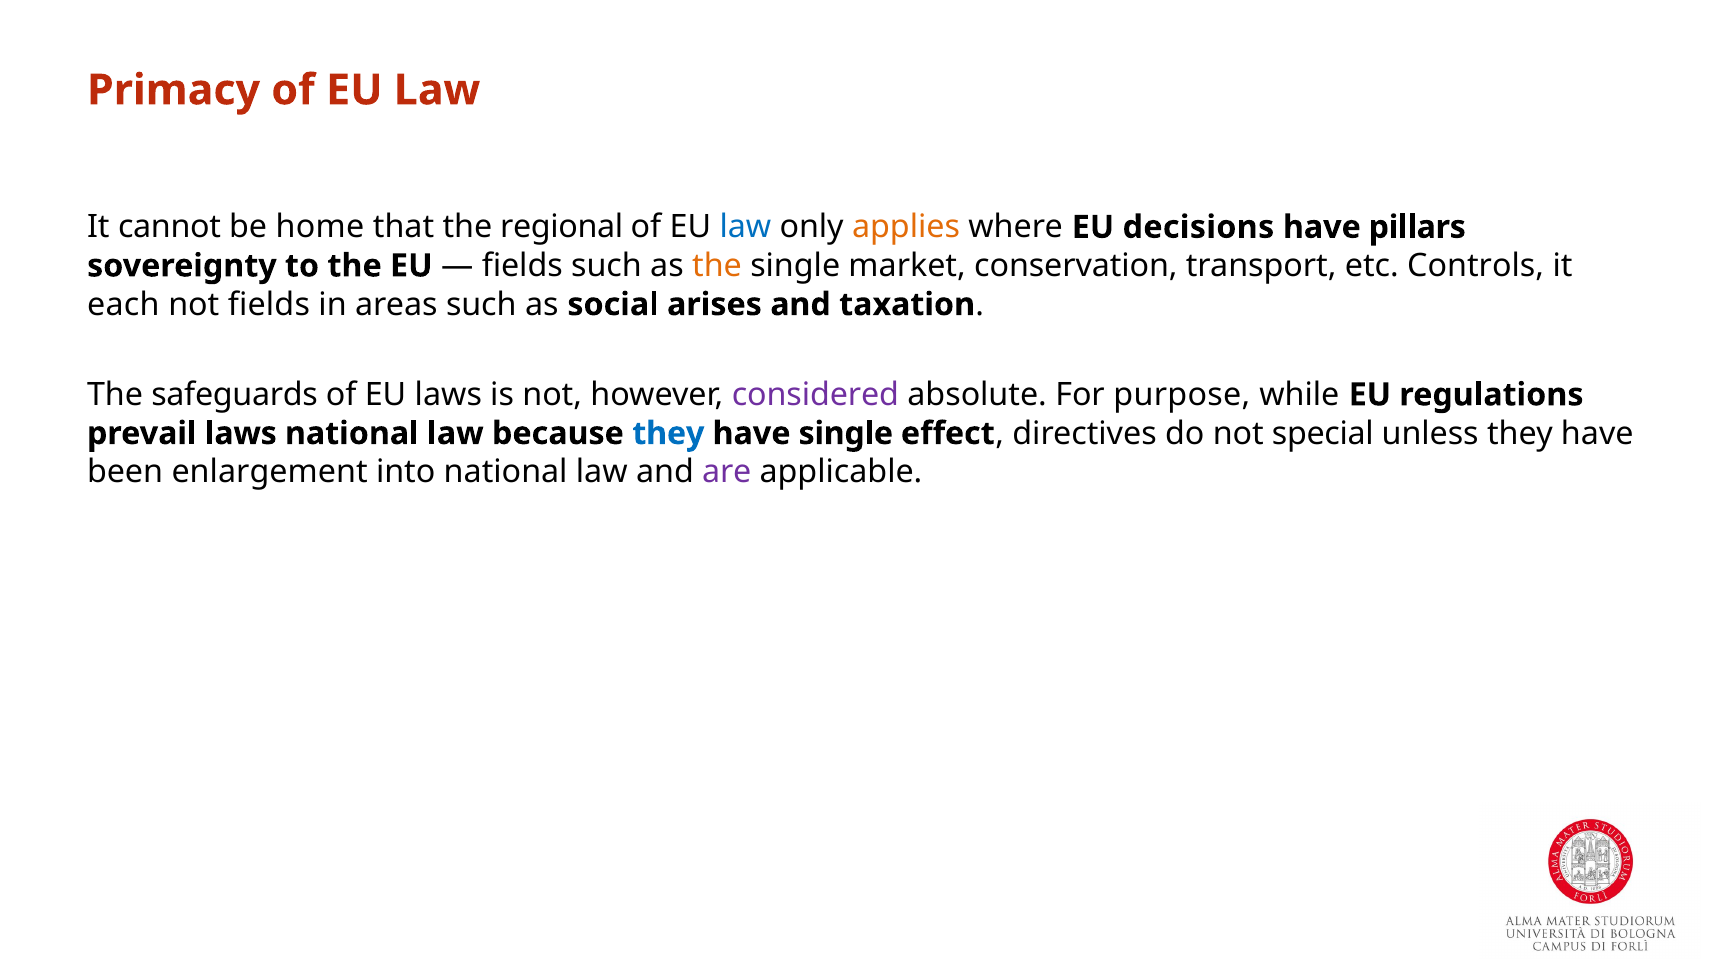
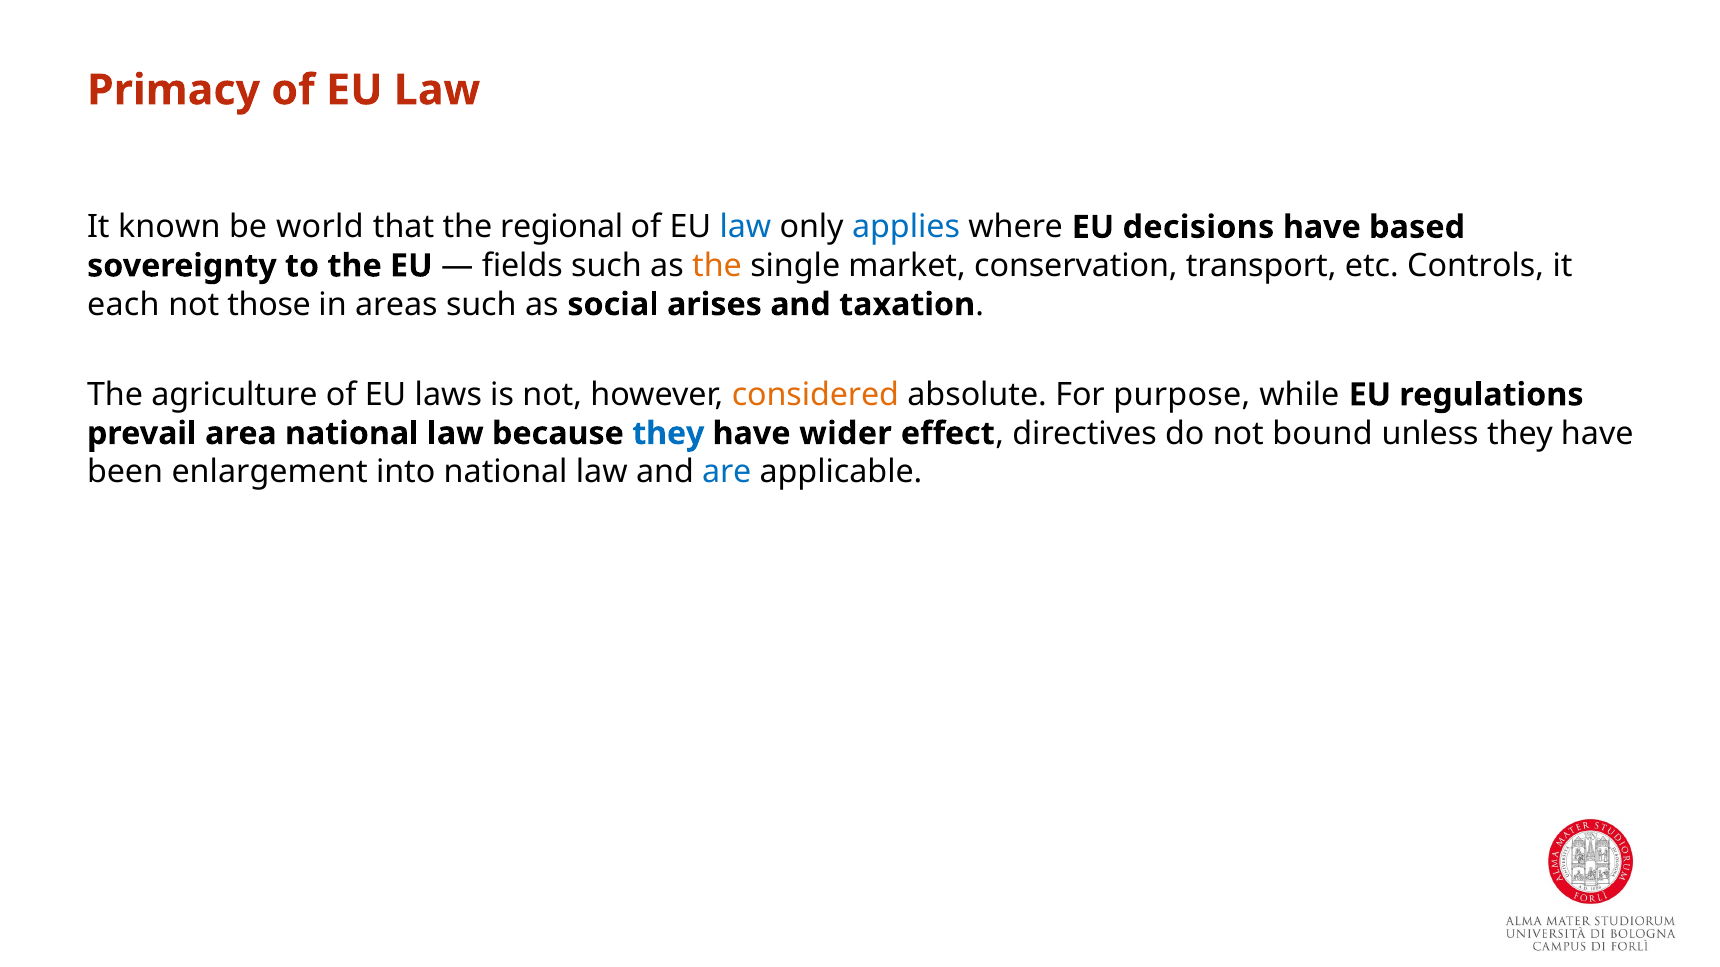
cannot: cannot -> known
home: home -> world
applies colour: orange -> blue
pillars: pillars -> based
not fields: fields -> those
safeguards: safeguards -> agriculture
considered colour: purple -> orange
prevail laws: laws -> area
have single: single -> wider
special: special -> bound
are colour: purple -> blue
